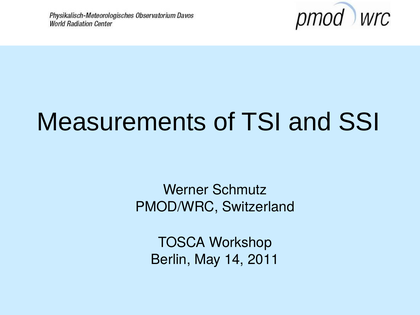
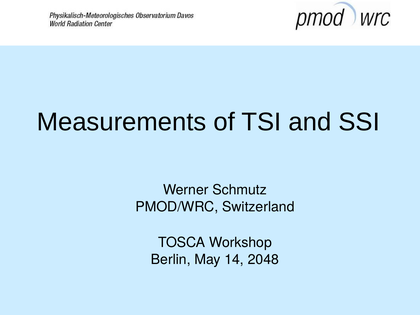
2011: 2011 -> 2048
